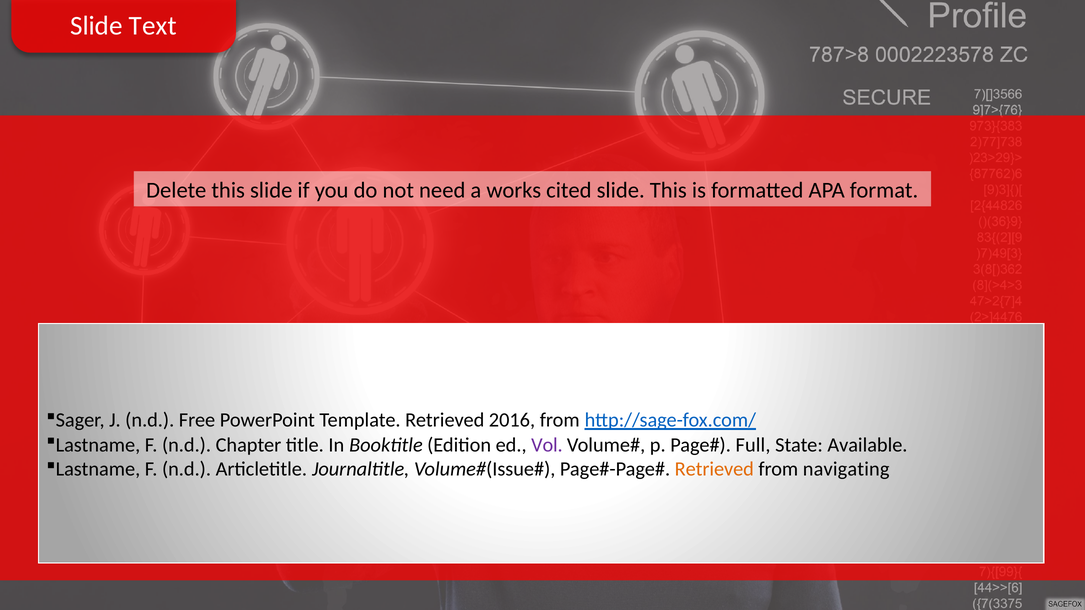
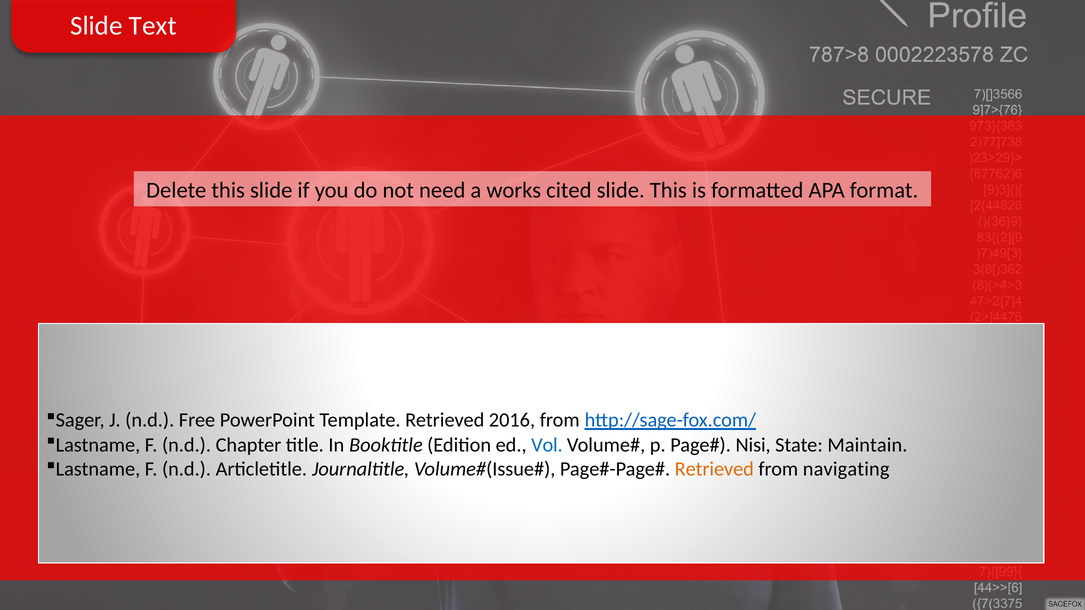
Vol colour: purple -> blue
Full: Full -> Nisi
Available: Available -> Maintain
